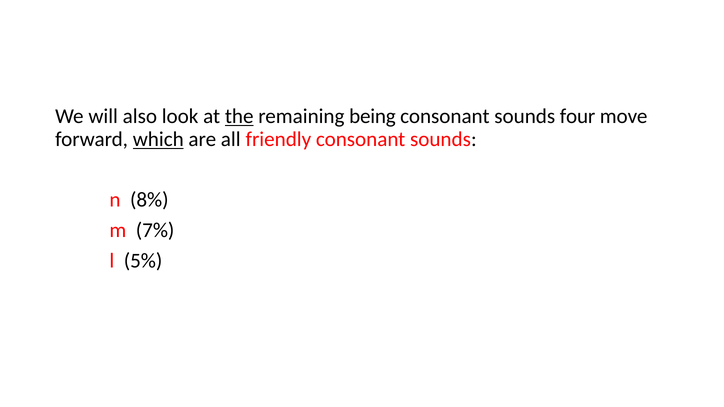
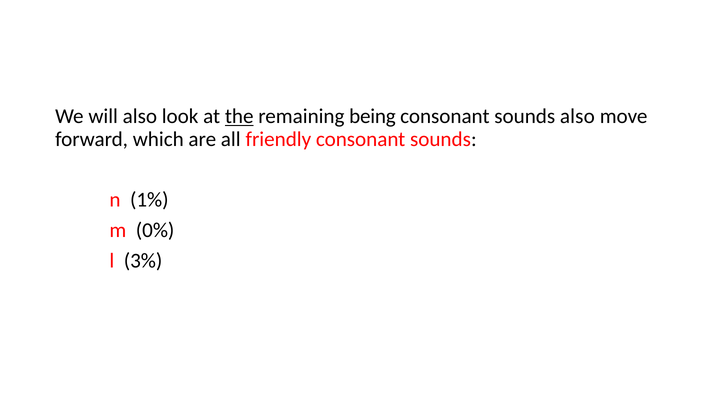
sounds four: four -> also
which underline: present -> none
8%: 8% -> 1%
7%: 7% -> 0%
5%: 5% -> 3%
